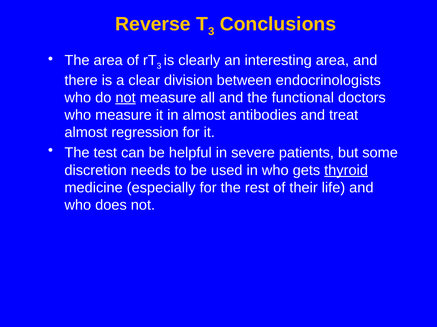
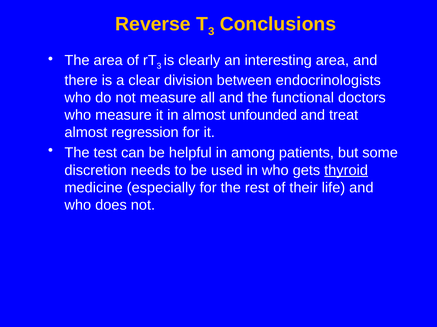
not at (126, 98) underline: present -> none
antibodies: antibodies -> unfounded
severe: severe -> among
